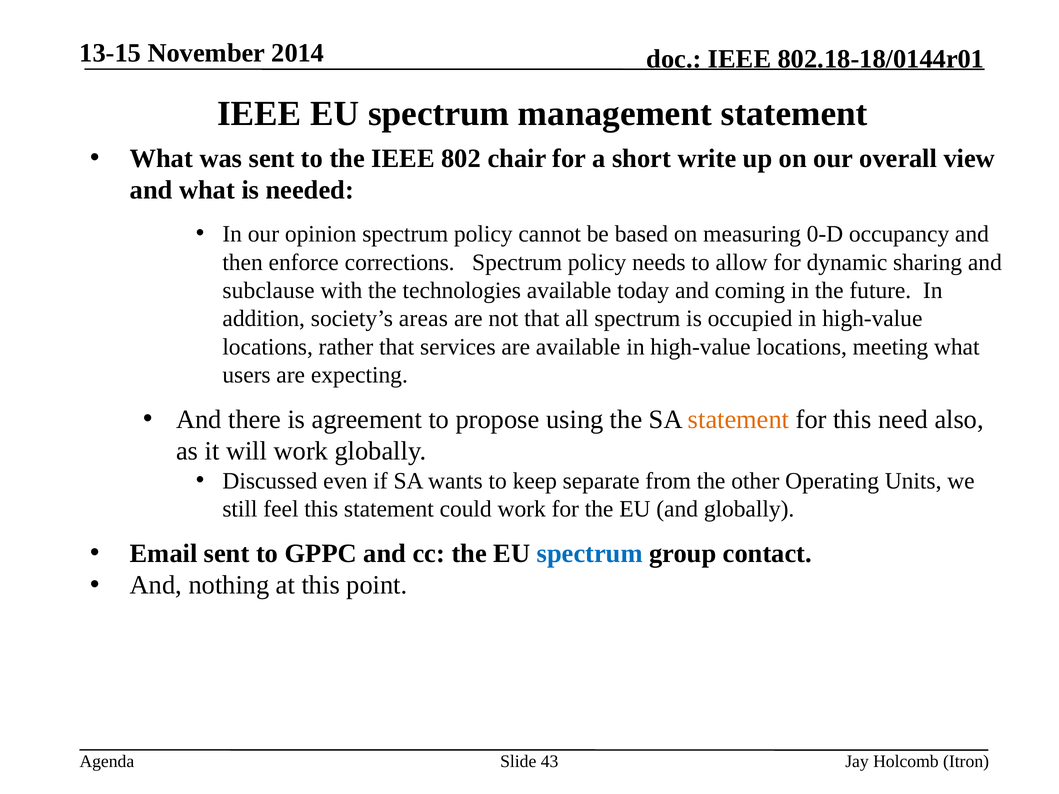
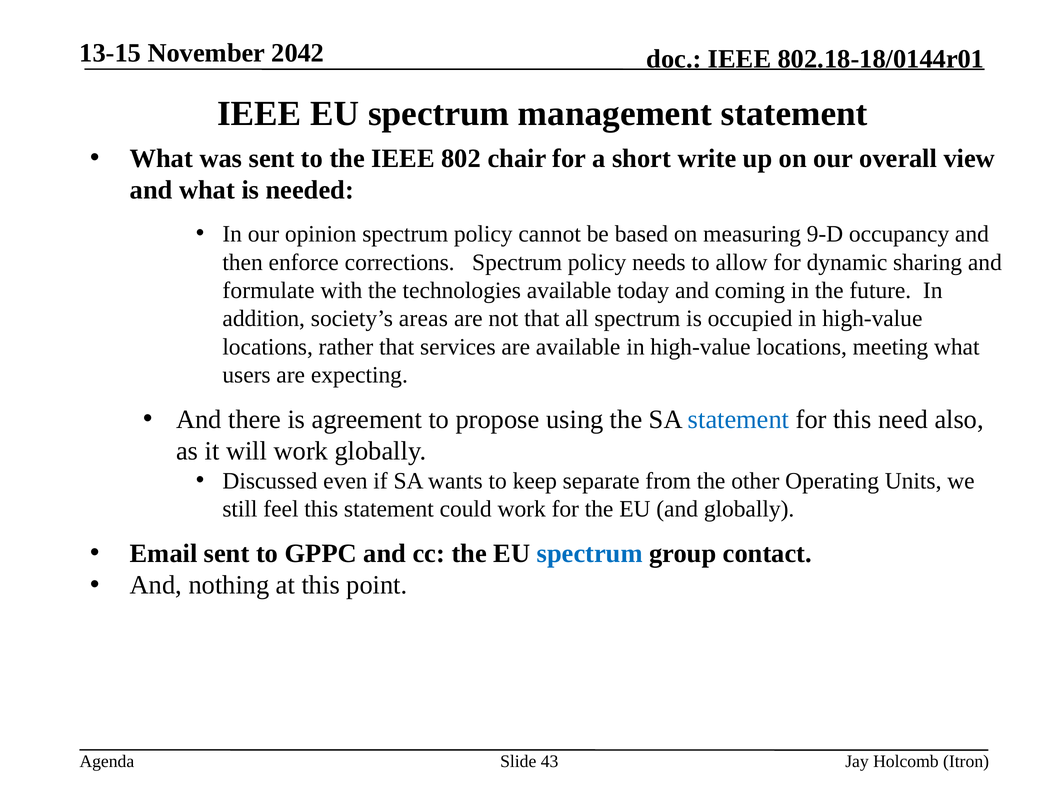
2014: 2014 -> 2042
0-D: 0-D -> 9-D
subclause: subclause -> formulate
statement at (739, 420) colour: orange -> blue
